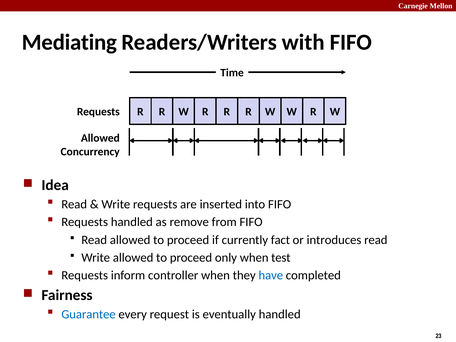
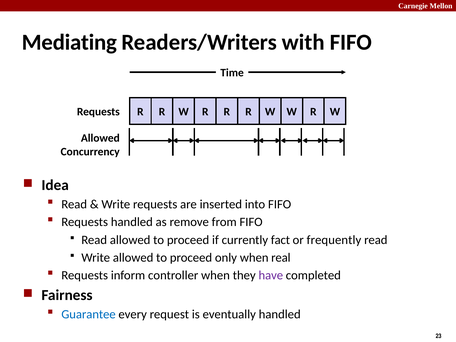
introduces: introduces -> frequently
test: test -> real
have colour: blue -> purple
